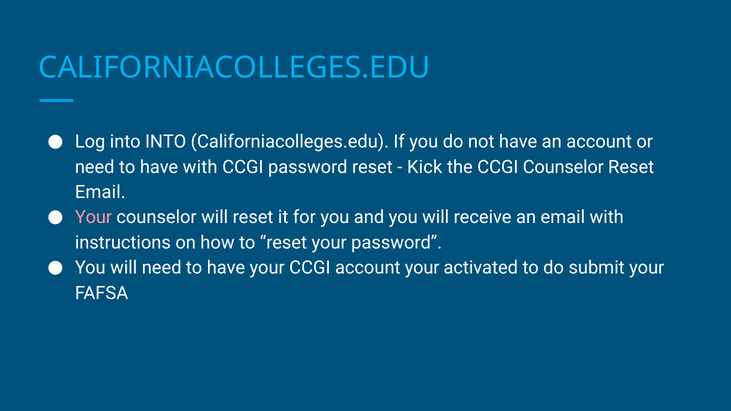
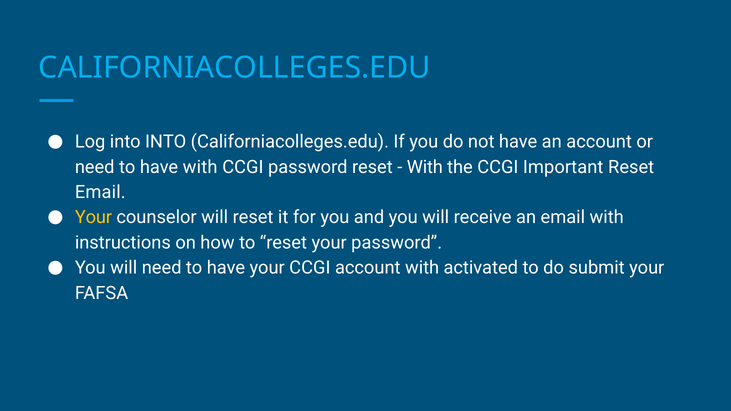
Kick at (425, 167): Kick -> With
CCGI Counselor: Counselor -> Important
Your at (93, 218) colour: pink -> yellow
account your: your -> with
